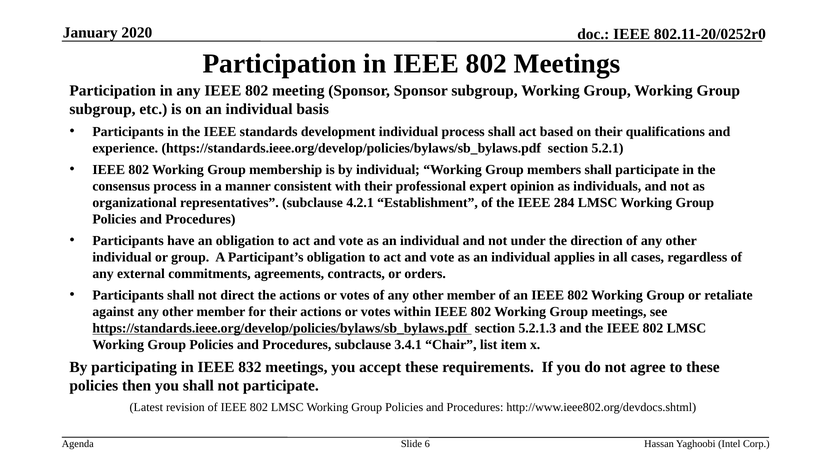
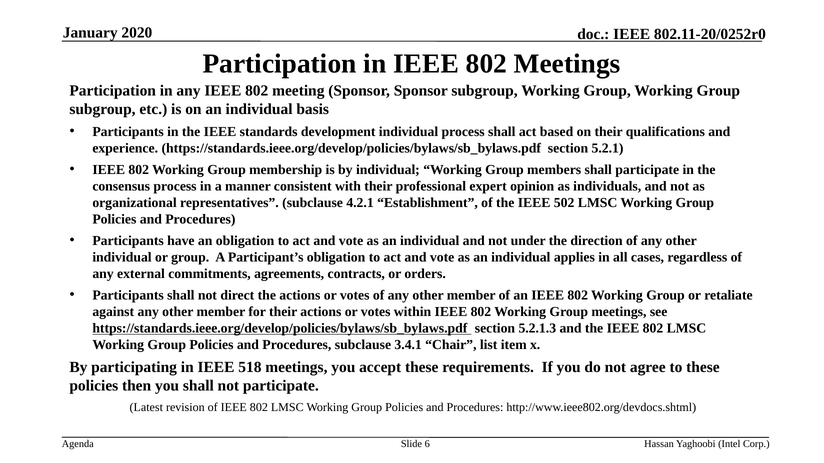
284: 284 -> 502
832: 832 -> 518
